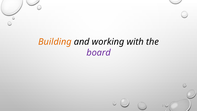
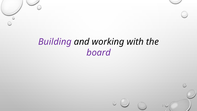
Building colour: orange -> purple
